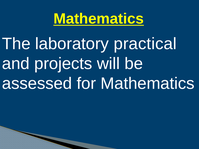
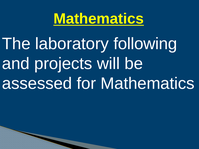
practical: practical -> following
